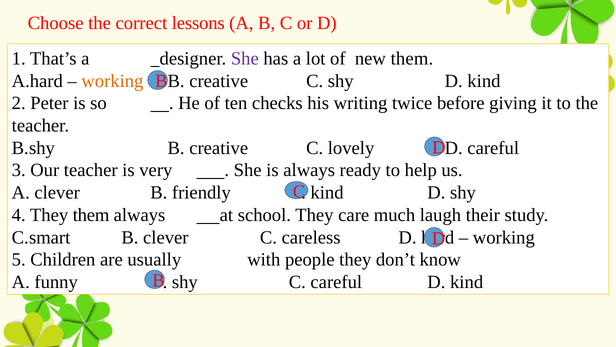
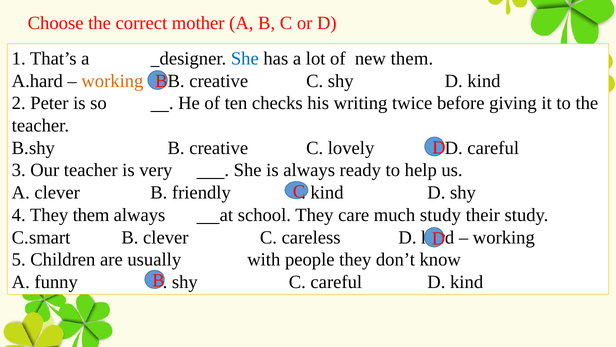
lessons: lessons -> mother
She at (245, 58) colour: purple -> blue
much laugh: laugh -> study
